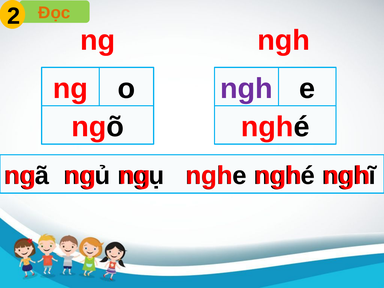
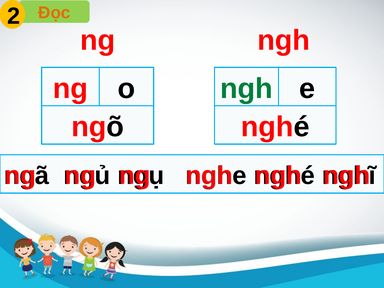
ngh at (246, 89) colour: purple -> green
